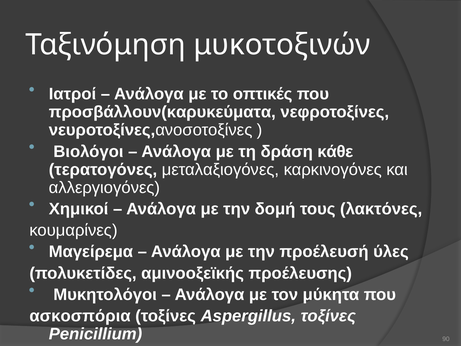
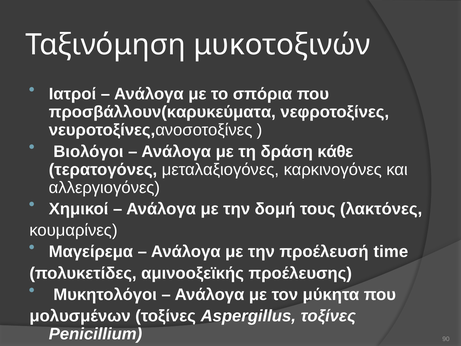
οπτικές: οπτικές -> σπόρια
ύλες: ύλες -> time
ασκοσπόρια: ασκοσπόρια -> μολυσμένων
